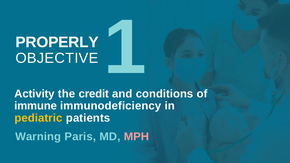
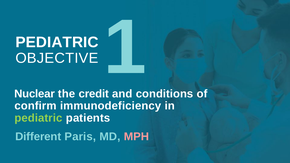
PROPERLY at (57, 42): PROPERLY -> PEDIATRIC
Activity: Activity -> Nuclear
immune: immune -> confirm
pediatric at (38, 118) colour: yellow -> light green
Warning: Warning -> Different
